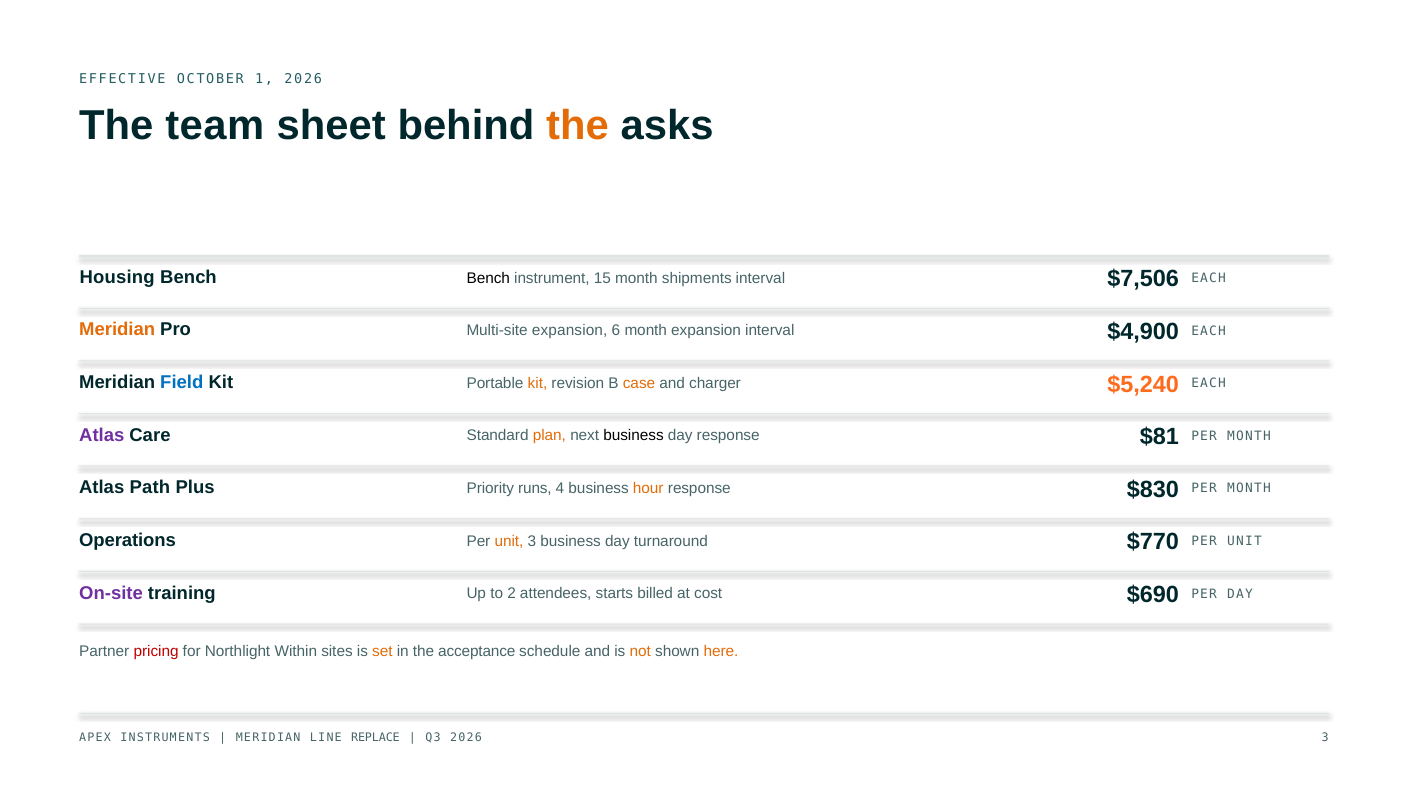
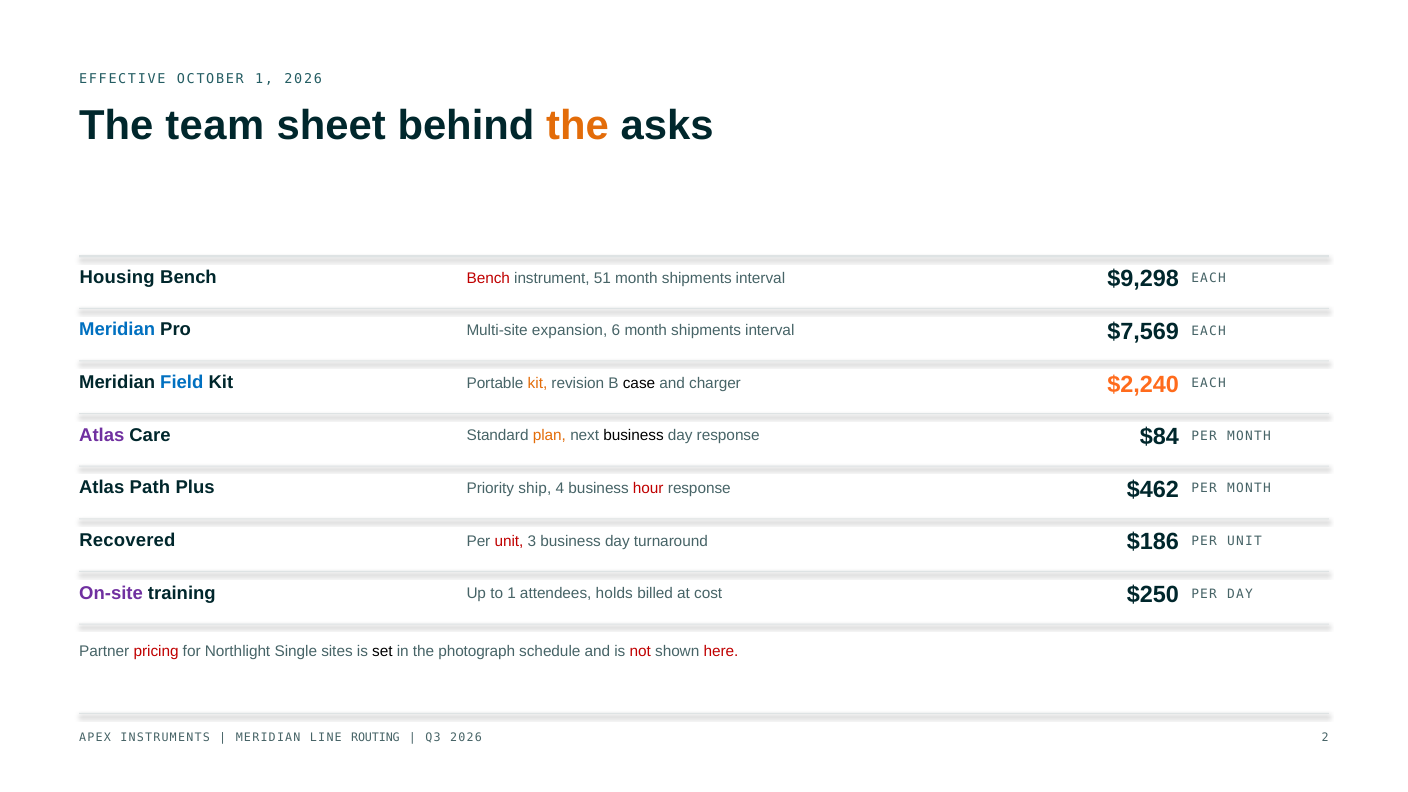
Bench at (488, 278) colour: black -> red
15: 15 -> 51
$7,506: $7,506 -> $9,298
Meridian at (117, 330) colour: orange -> blue
6 month expansion: expansion -> shipments
$4,900: $4,900 -> $7,569
case colour: orange -> black
$5,240: $5,240 -> $2,240
$81: $81 -> $84
runs: runs -> ship
hour colour: orange -> red
$830: $830 -> $462
Operations: Operations -> Recovered
unit at (509, 541) colour: orange -> red
$770: $770 -> $186
to 2: 2 -> 1
starts: starts -> holds
$690: $690 -> $250
Within: Within -> Single
set colour: orange -> black
acceptance: acceptance -> photograph
not colour: orange -> red
here colour: orange -> red
REPLACE: REPLACE -> ROUTING
2026 3: 3 -> 2
